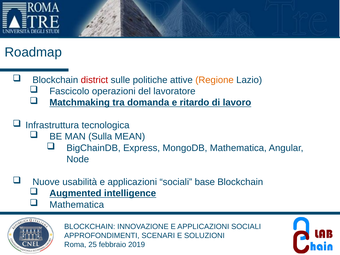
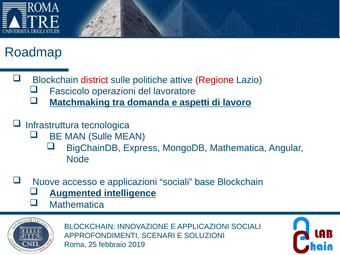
Regione colour: orange -> red
ritardo: ritardo -> aspetti
MAN Sulla: Sulla -> Sulle
usabilità: usabilità -> accesso
